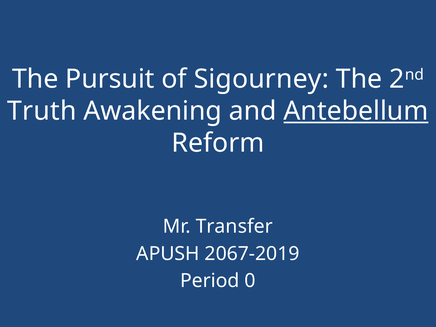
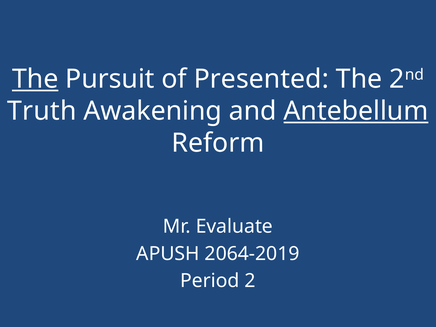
The at (35, 79) underline: none -> present
Sigourney: Sigourney -> Presented
Transfer: Transfer -> Evaluate
2067-2019: 2067-2019 -> 2064-2019
0: 0 -> 2
